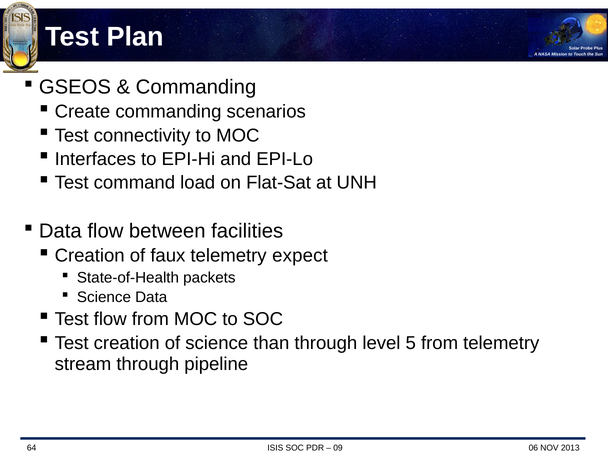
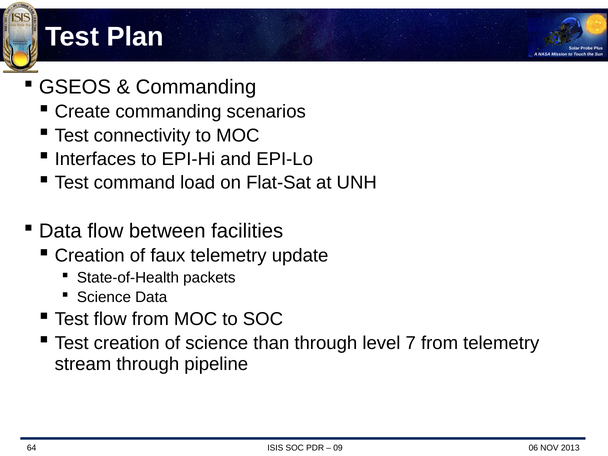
expect: expect -> update
5: 5 -> 7
